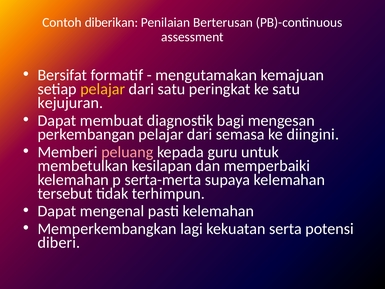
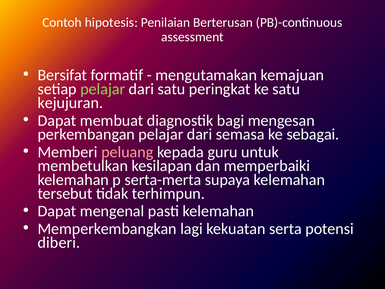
diberikan: diberikan -> hipotesis
pelajar at (103, 89) colour: yellow -> light green
diingini: diingini -> sebagai
